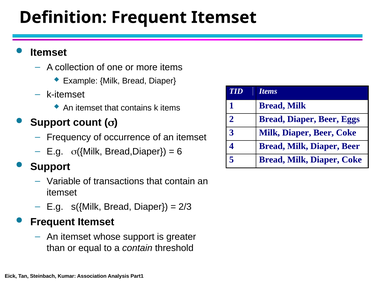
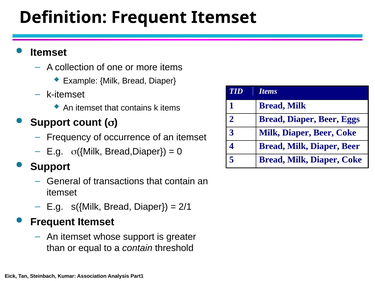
6: 6 -> 0
Variable: Variable -> General
2/3: 2/3 -> 2/1
